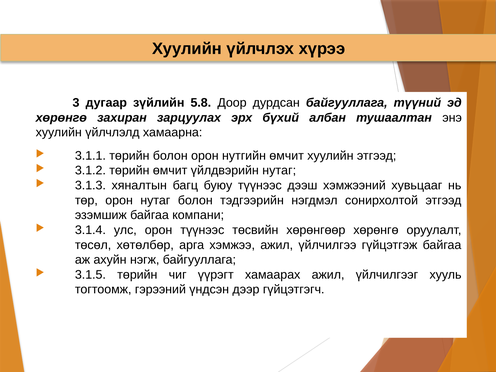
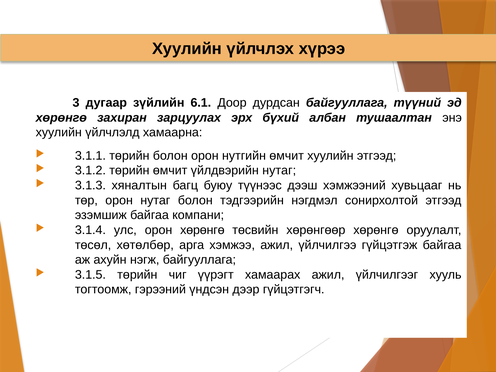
5.8: 5.8 -> 6.1
орон түүнээс: түүнээс -> хөрөнгө
